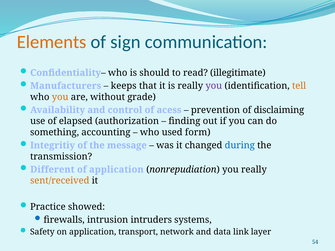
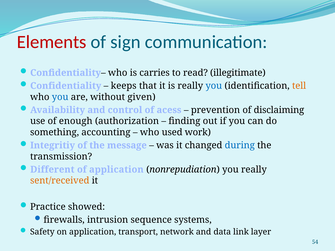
Elements colour: orange -> red
should: should -> carries
Manufacturers: Manufacturers -> Confidentiality
you at (214, 86) colour: purple -> blue
you at (60, 97) colour: orange -> blue
grade: grade -> given
elapsed: elapsed -> enough
form: form -> work
intruders: intruders -> sequence
